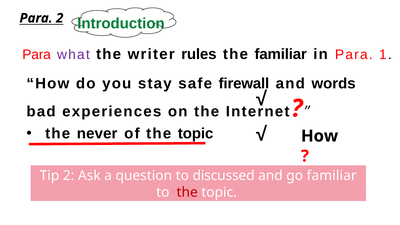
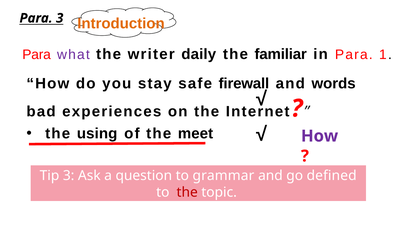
Para 2: 2 -> 3
Introduction colour: green -> orange
rules: rules -> daily
never: never -> using
of the topic: topic -> meet
How at (320, 136) colour: black -> purple
Tip 2: 2 -> 3
discussed: discussed -> grammar
go familiar: familiar -> defined
